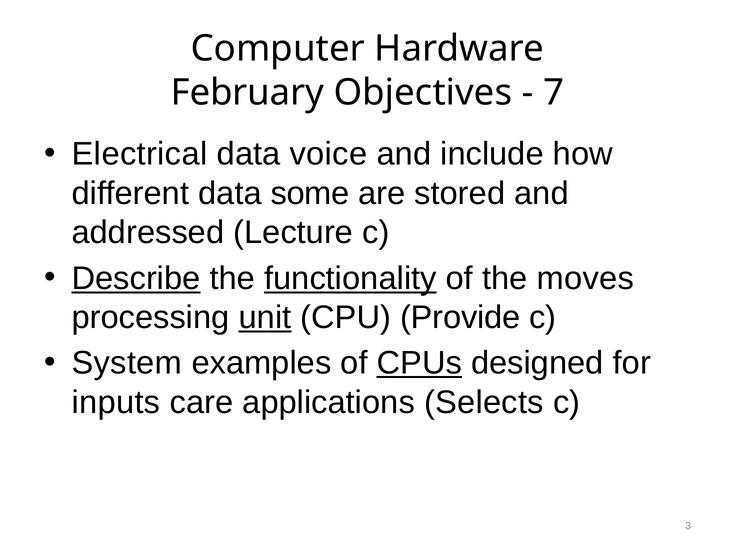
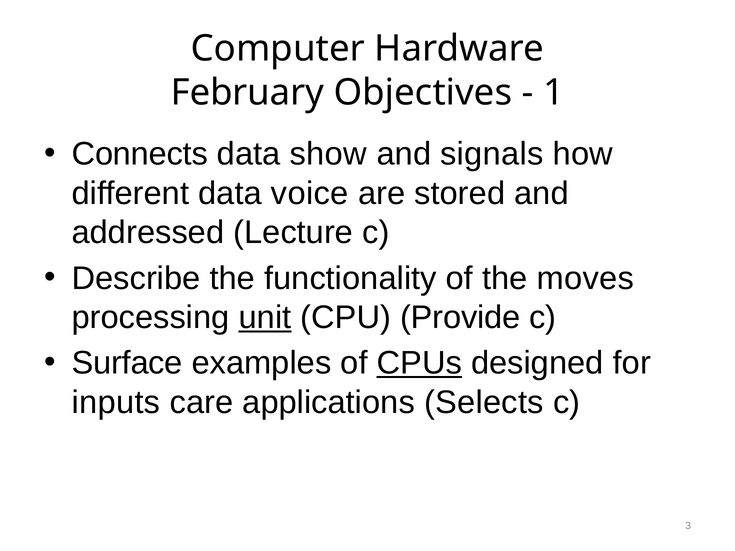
7: 7 -> 1
Electrical: Electrical -> Connects
voice: voice -> show
include: include -> signals
some: some -> voice
Describe underline: present -> none
functionality underline: present -> none
System: System -> Surface
